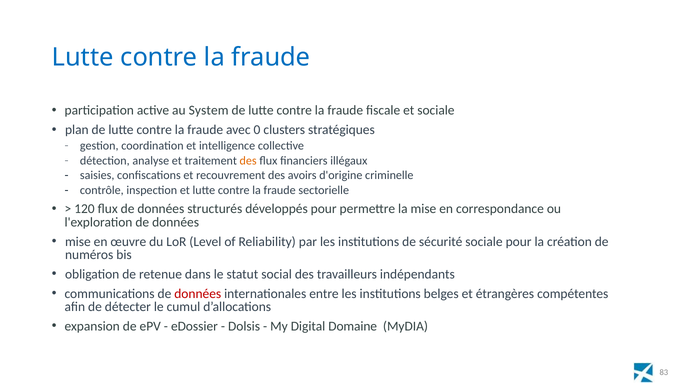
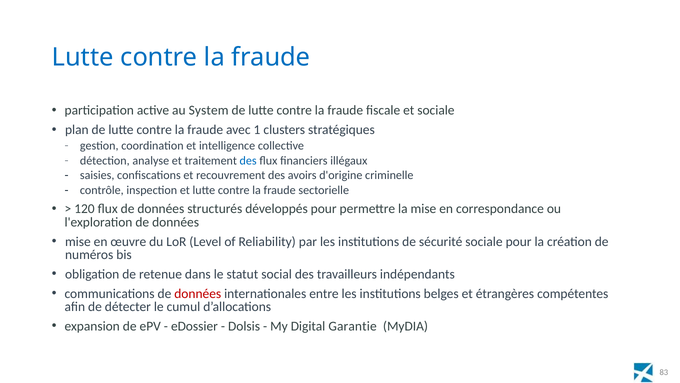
0: 0 -> 1
des at (248, 160) colour: orange -> blue
Domaine: Domaine -> Garantie
